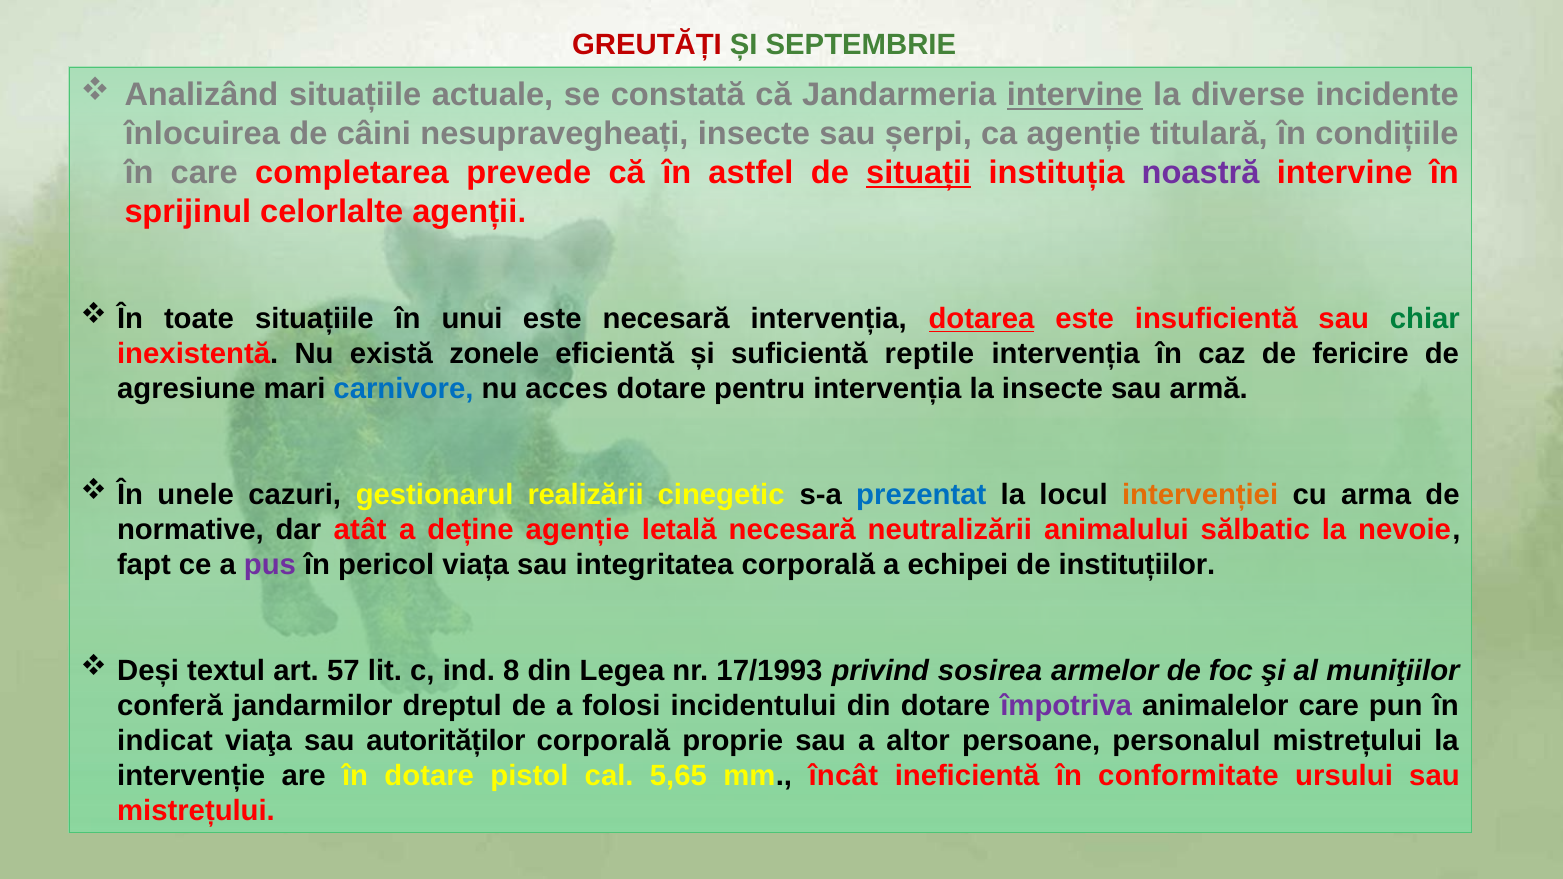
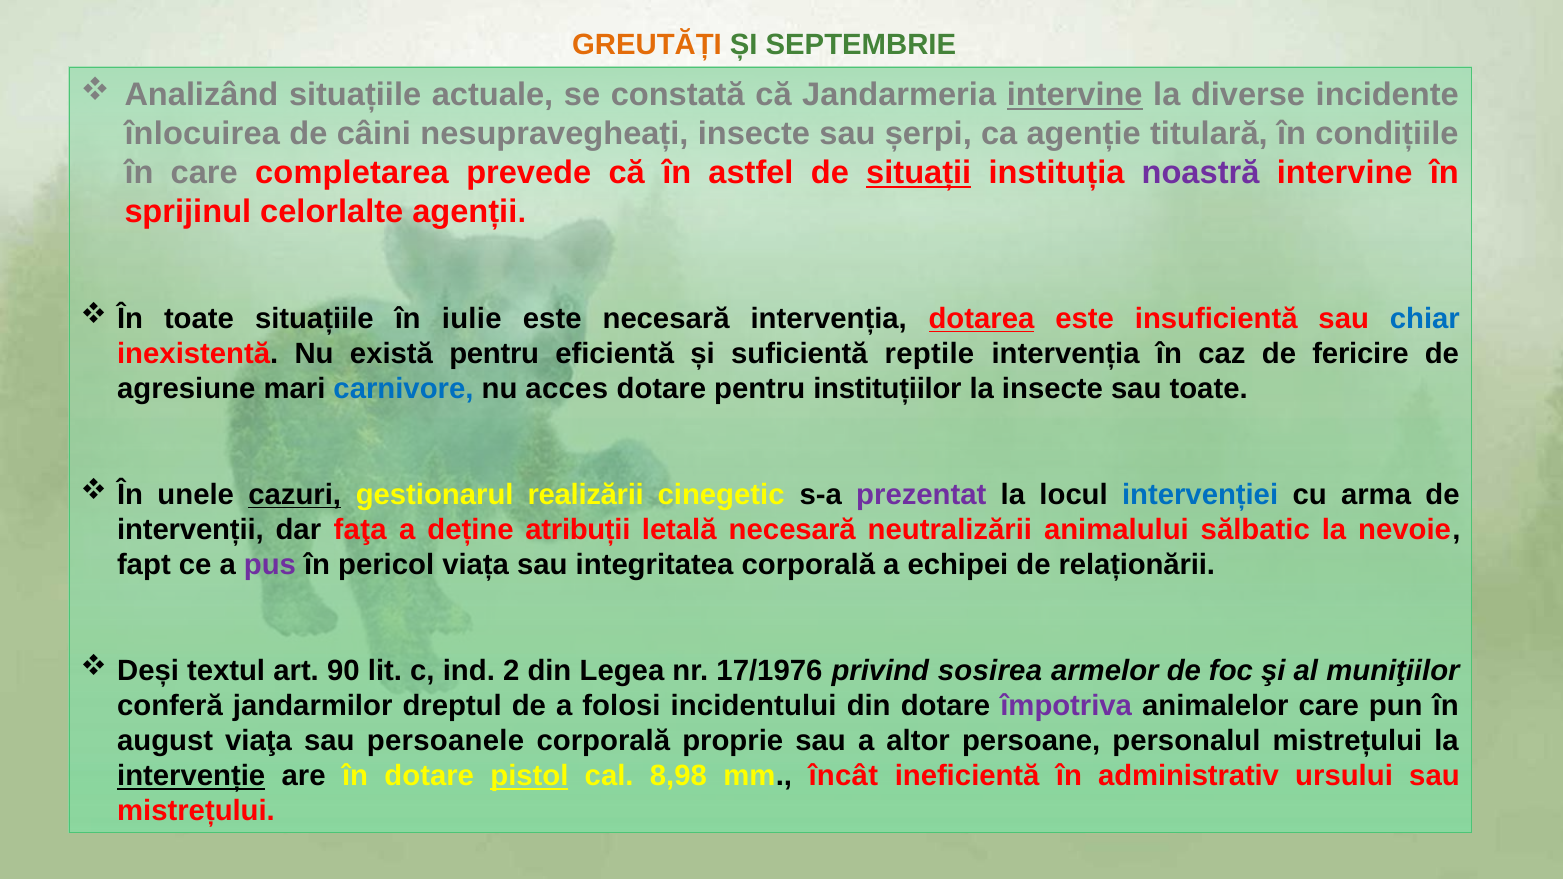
GREUTĂȚI colour: red -> orange
unui: unui -> iulie
chiar colour: green -> blue
există zonele: zonele -> pentru
pentru intervenția: intervenția -> instituțiilor
sau armă: armă -> toate
cazuri underline: none -> present
prezentat colour: blue -> purple
intervenției colour: orange -> blue
normative: normative -> intervenții
atât: atât -> faţa
deține agenție: agenție -> atribuții
instituțiilor: instituțiilor -> relaționării
57: 57 -> 90
8: 8 -> 2
17/1993: 17/1993 -> 17/1976
indicat: indicat -> august
autorităților: autorităților -> persoanele
intervenție underline: none -> present
pistol underline: none -> present
5,65: 5,65 -> 8,98
conformitate: conformitate -> administrativ
